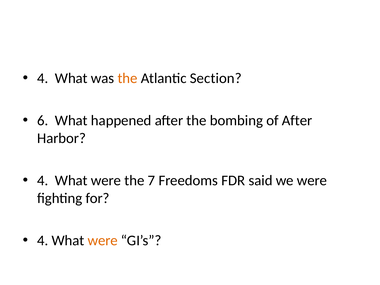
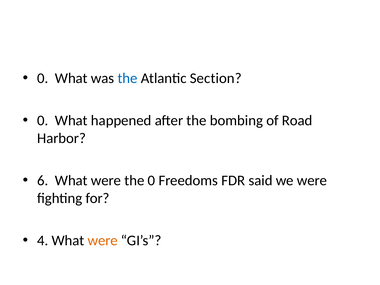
4 at (43, 78): 4 -> 0
the at (128, 78) colour: orange -> blue
6 at (43, 121): 6 -> 0
of After: After -> Road
4 at (43, 181): 4 -> 6
the 7: 7 -> 0
